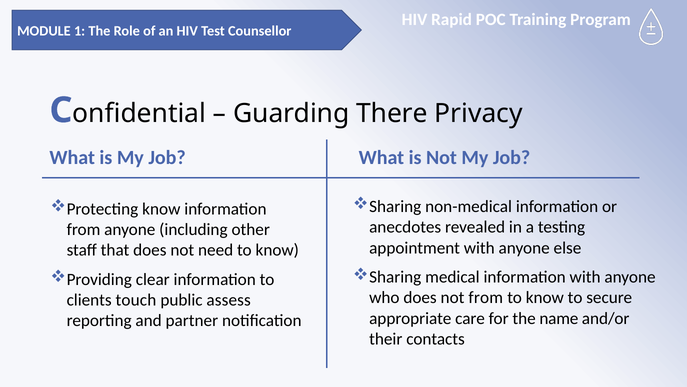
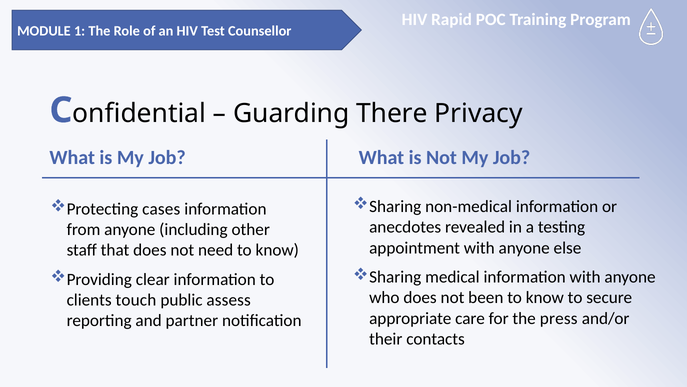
Protecting know: know -> cases
not from: from -> been
name: name -> press
